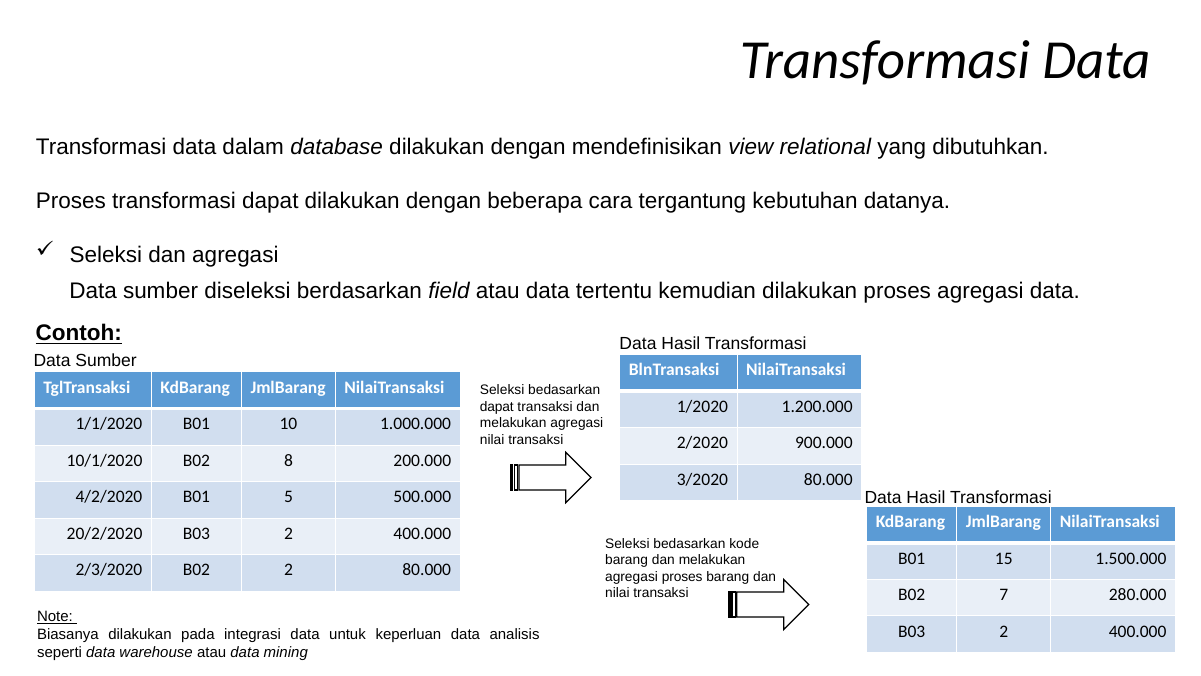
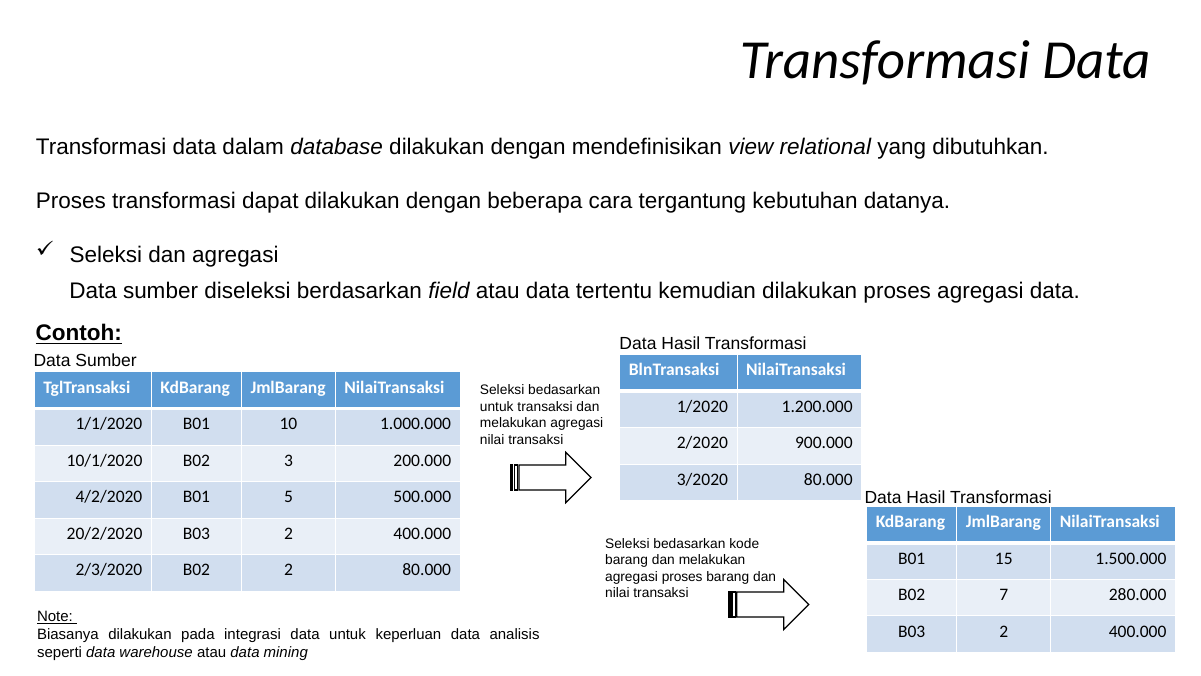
dapat at (497, 406): dapat -> untuk
8: 8 -> 3
